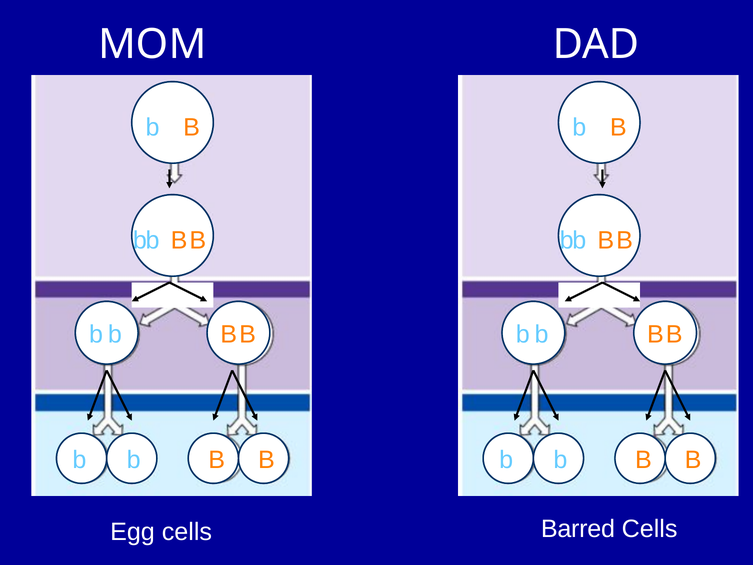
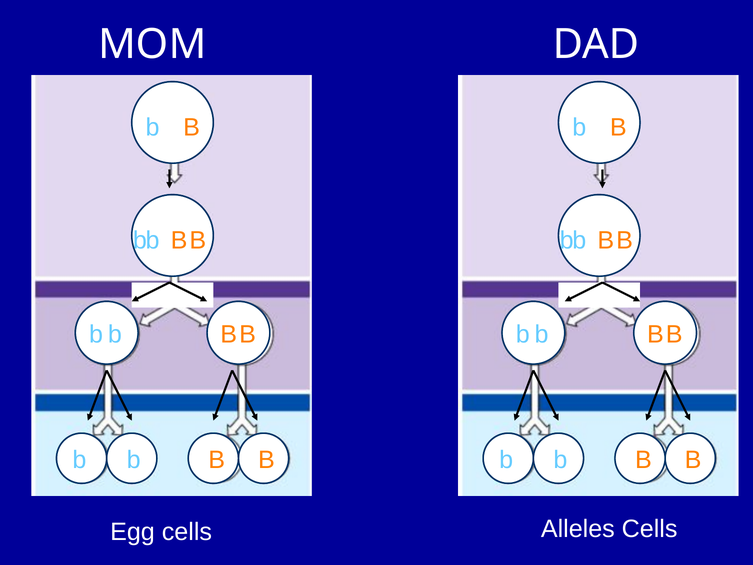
Barred: Barred -> Alleles
